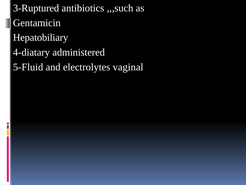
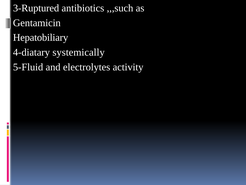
administered: administered -> systemically
vaginal: vaginal -> activity
